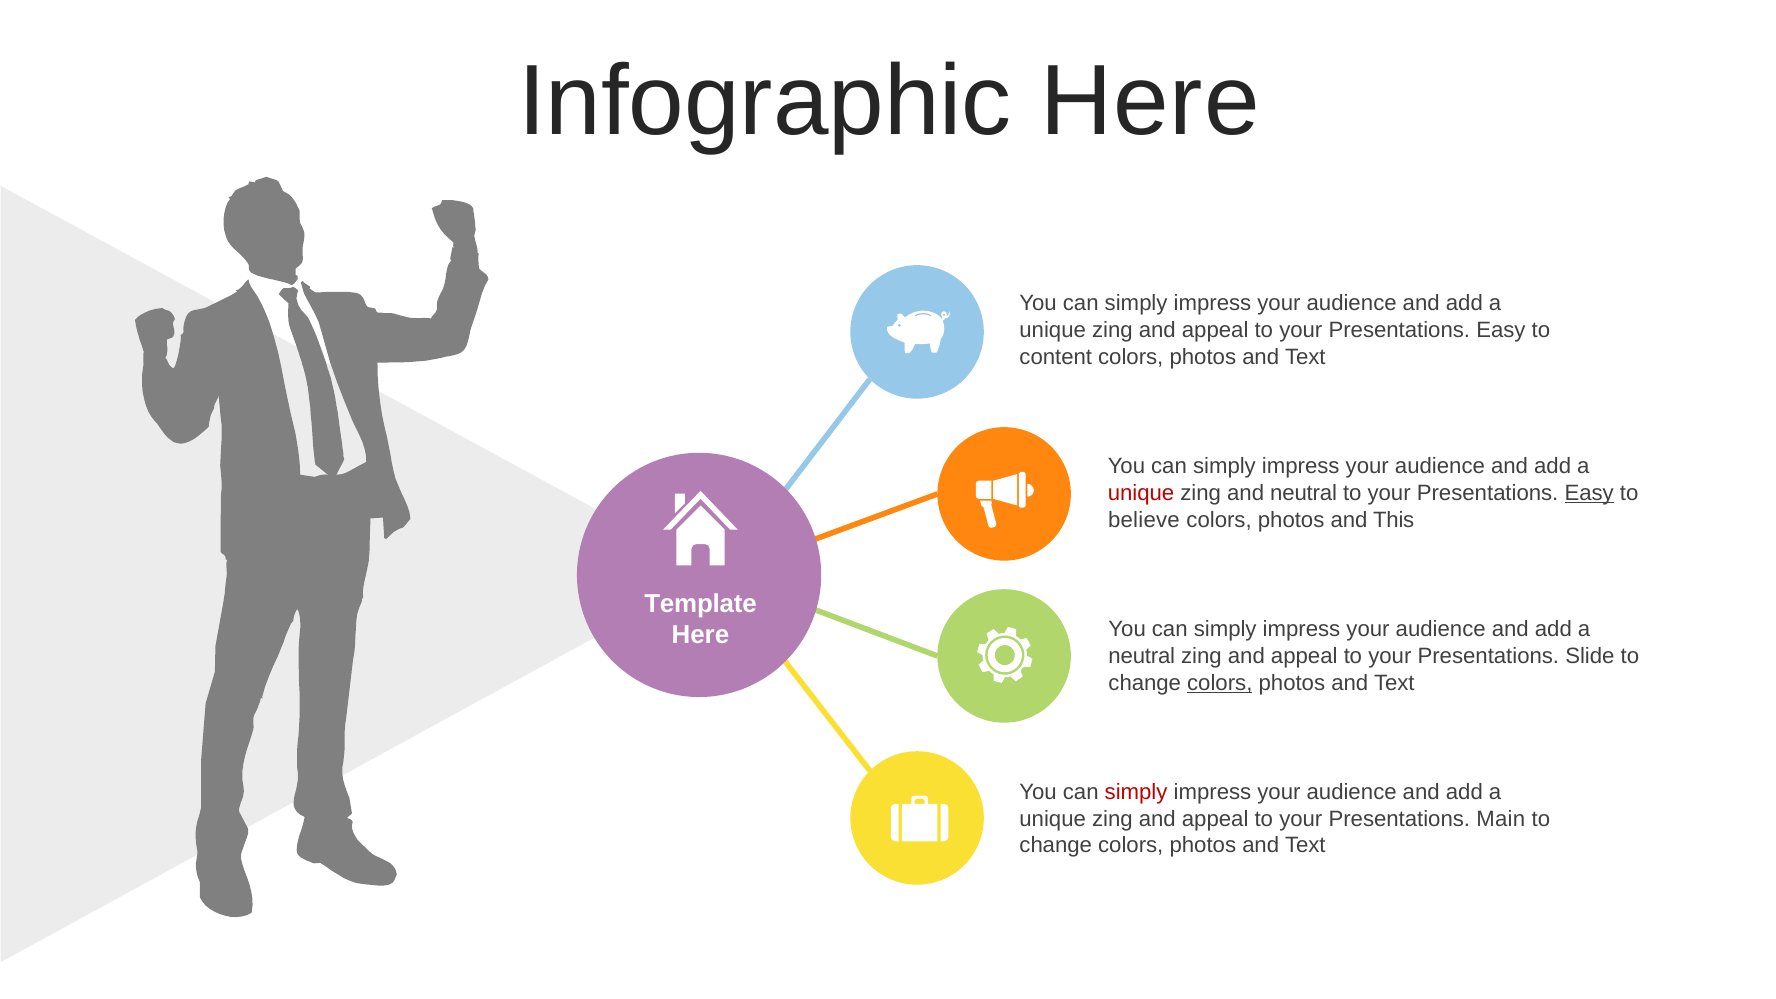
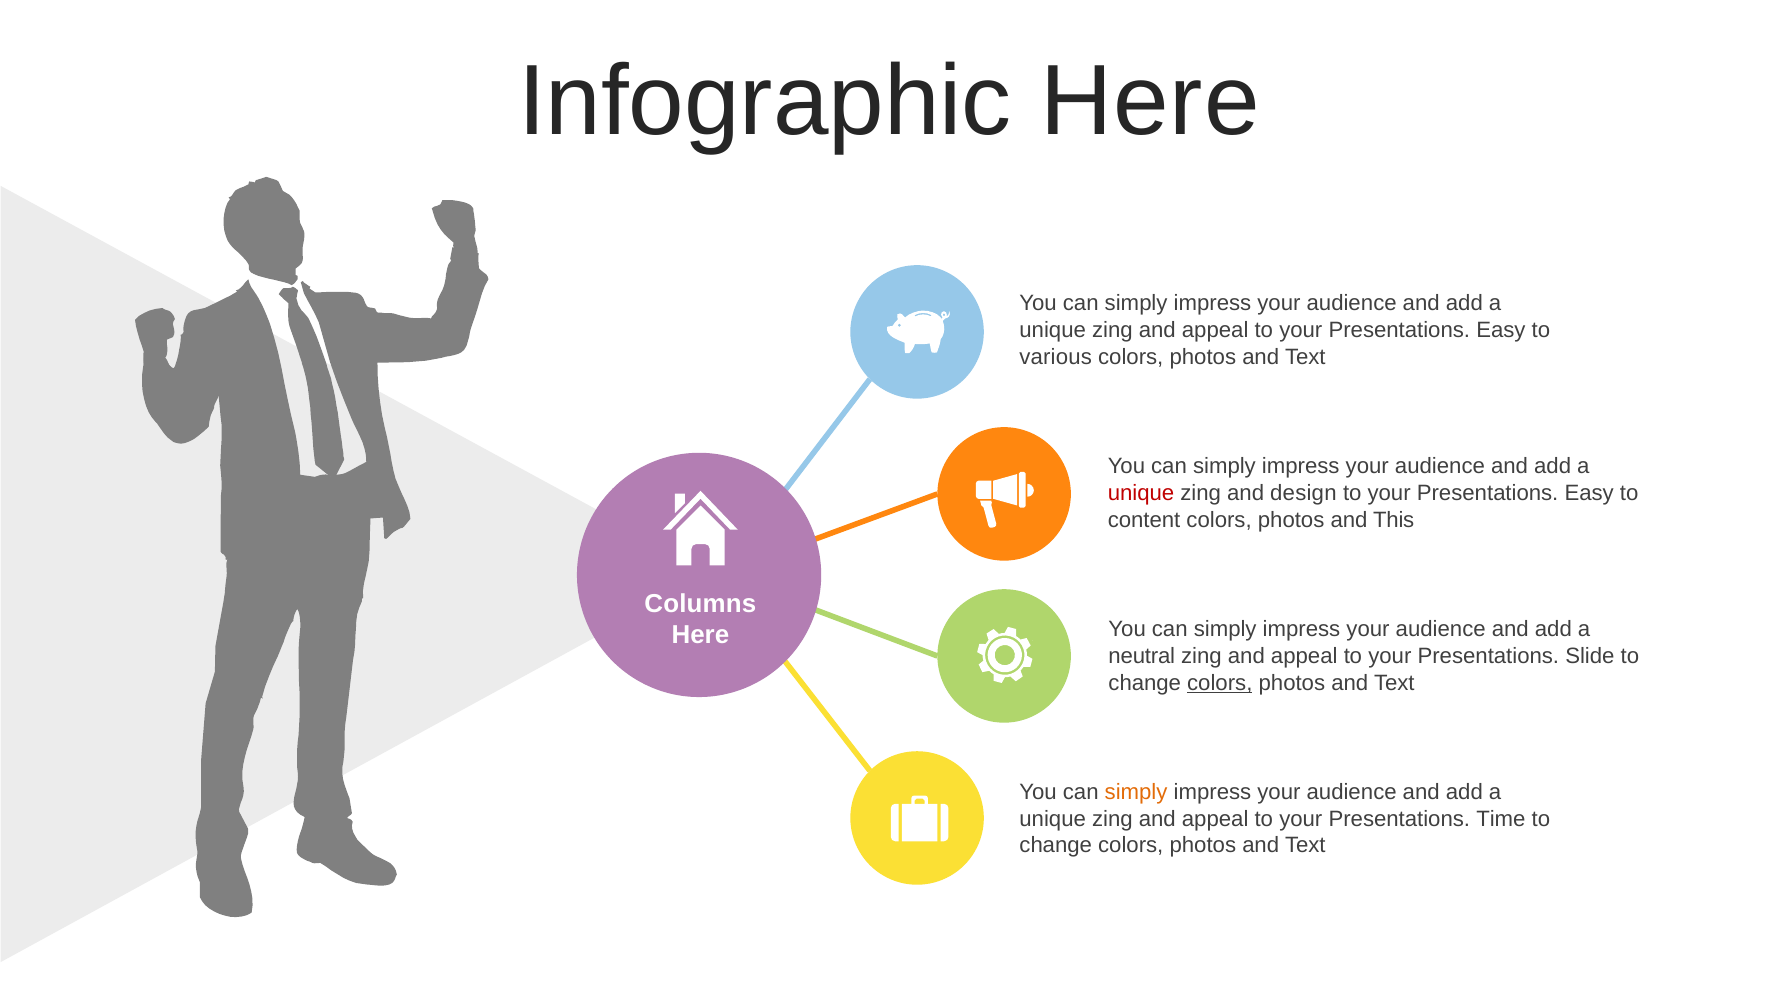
content: content -> various
and neutral: neutral -> design
Easy at (1589, 493) underline: present -> none
believe: believe -> content
Template: Template -> Columns
simply at (1136, 792) colour: red -> orange
Main: Main -> Time
